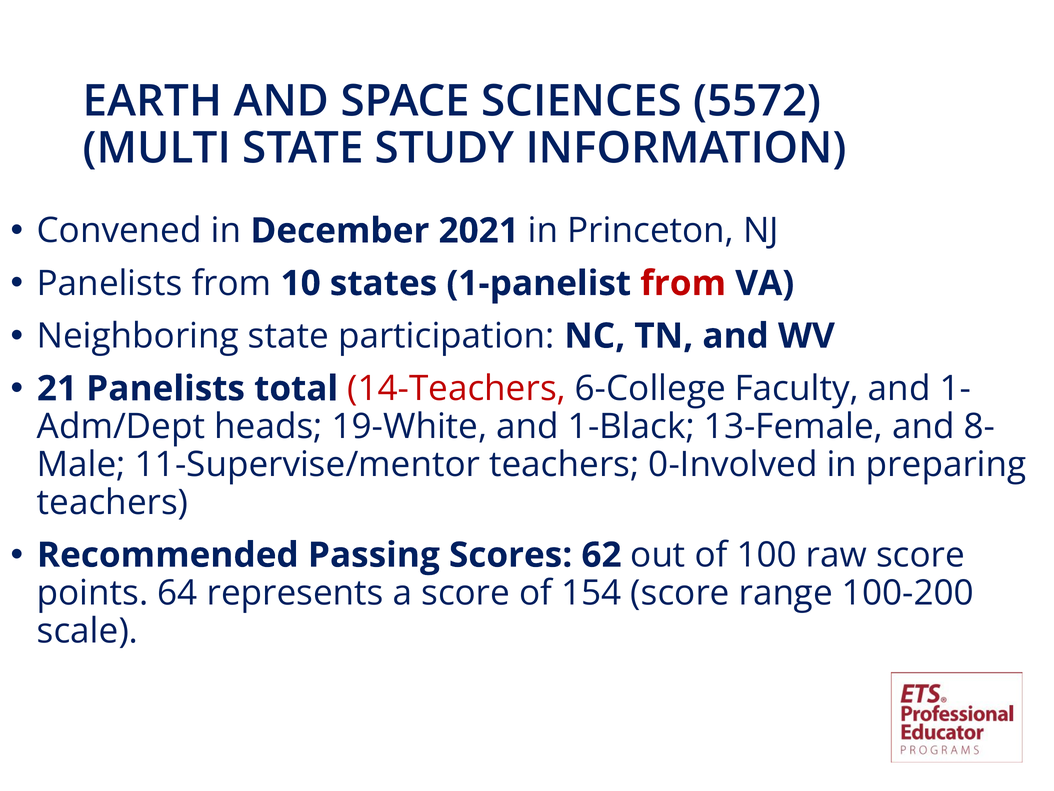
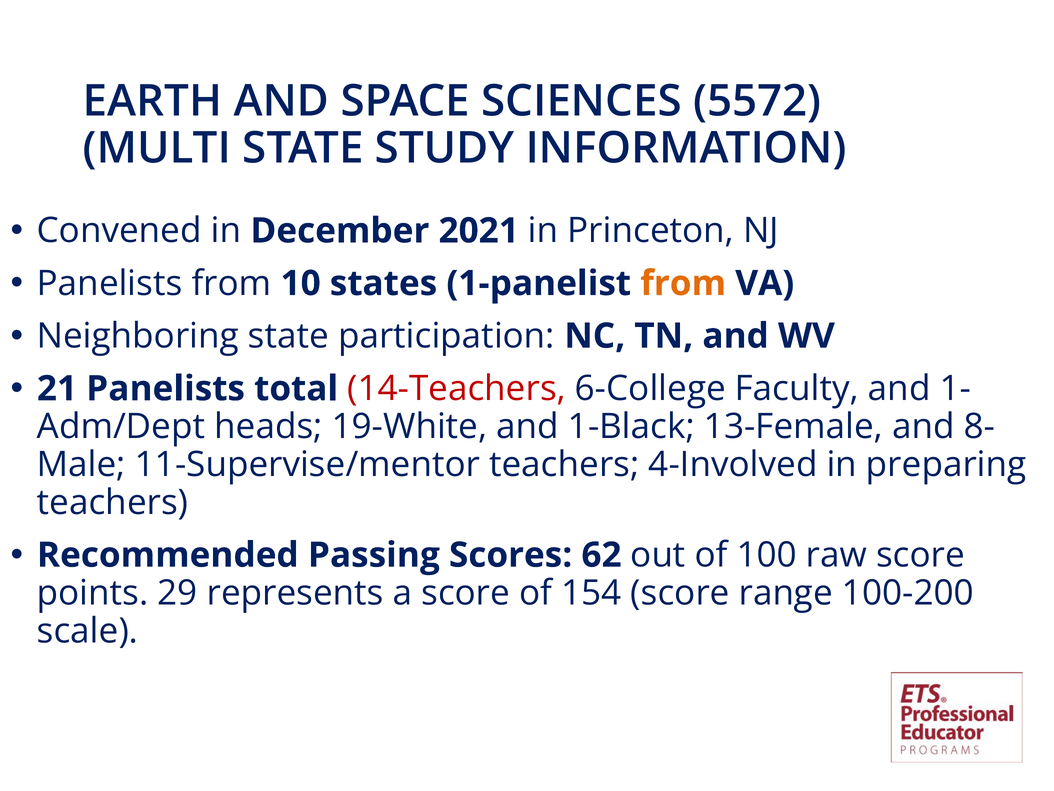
from at (683, 283) colour: red -> orange
0-Involved: 0-Involved -> 4-Involved
64: 64 -> 29
